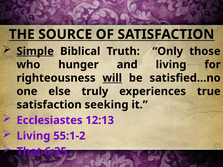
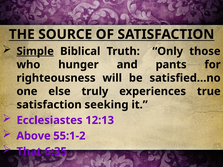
and living: living -> pants
will underline: present -> none
Living at (33, 136): Living -> Above
